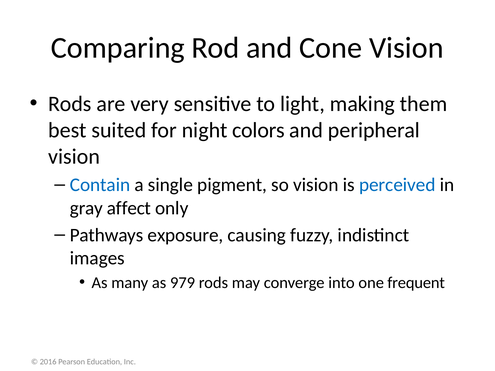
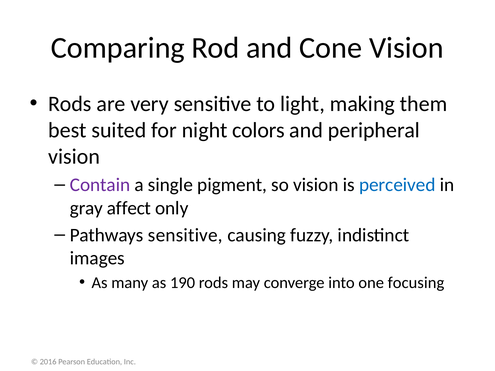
Contain colour: blue -> purple
Pathways exposure: exposure -> sensitive
979: 979 -> 190
frequent: frequent -> focusing
